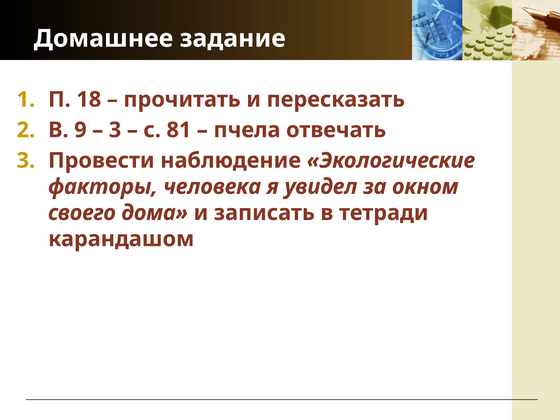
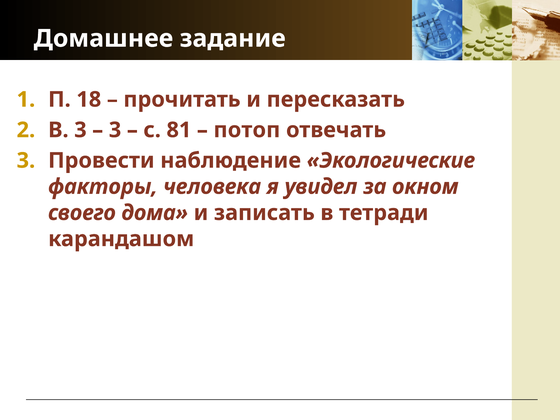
В 9: 9 -> 3
пчела: пчела -> потоп
